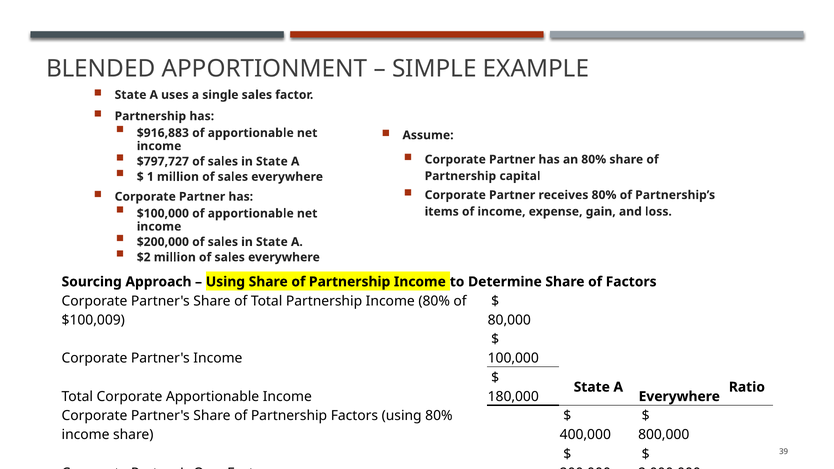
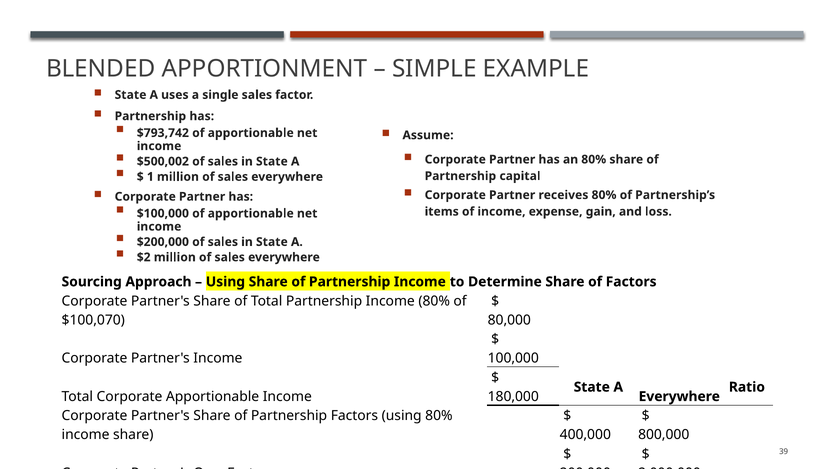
$916,883: $916,883 -> $793,742
$797,727: $797,727 -> $500,002
$100,009: $100,009 -> $100,070
